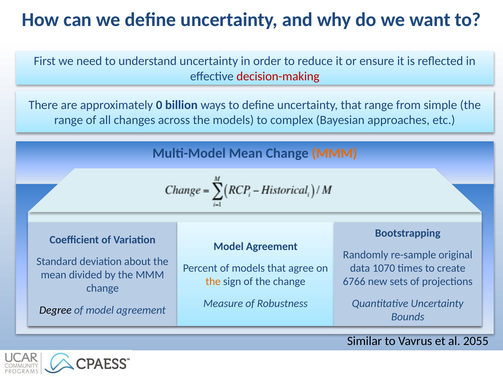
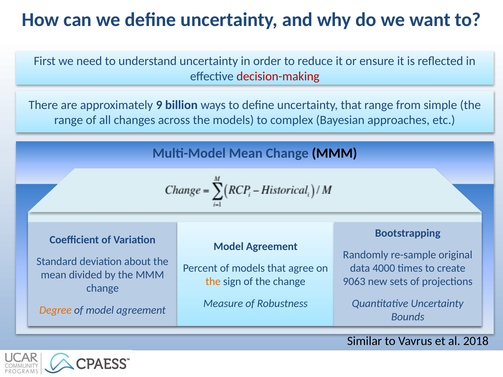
0: 0 -> 9
MMM at (334, 153) colour: orange -> black
1070: 1070 -> 4000
6766: 6766 -> 9063
Degree colour: black -> orange
2055: 2055 -> 2018
